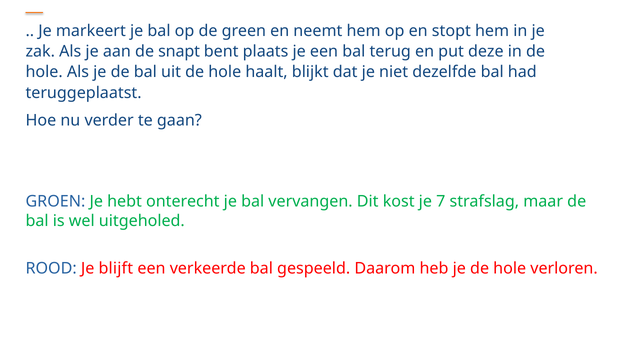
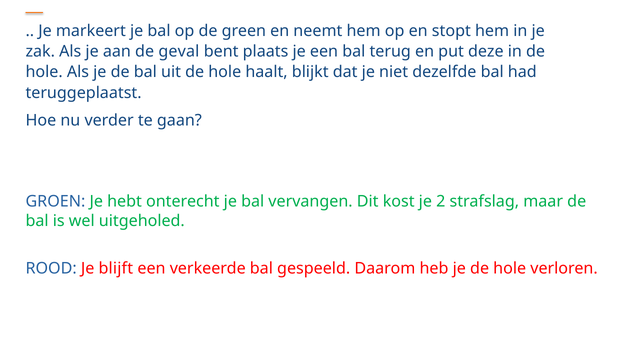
snapt: snapt -> geval
7: 7 -> 2
